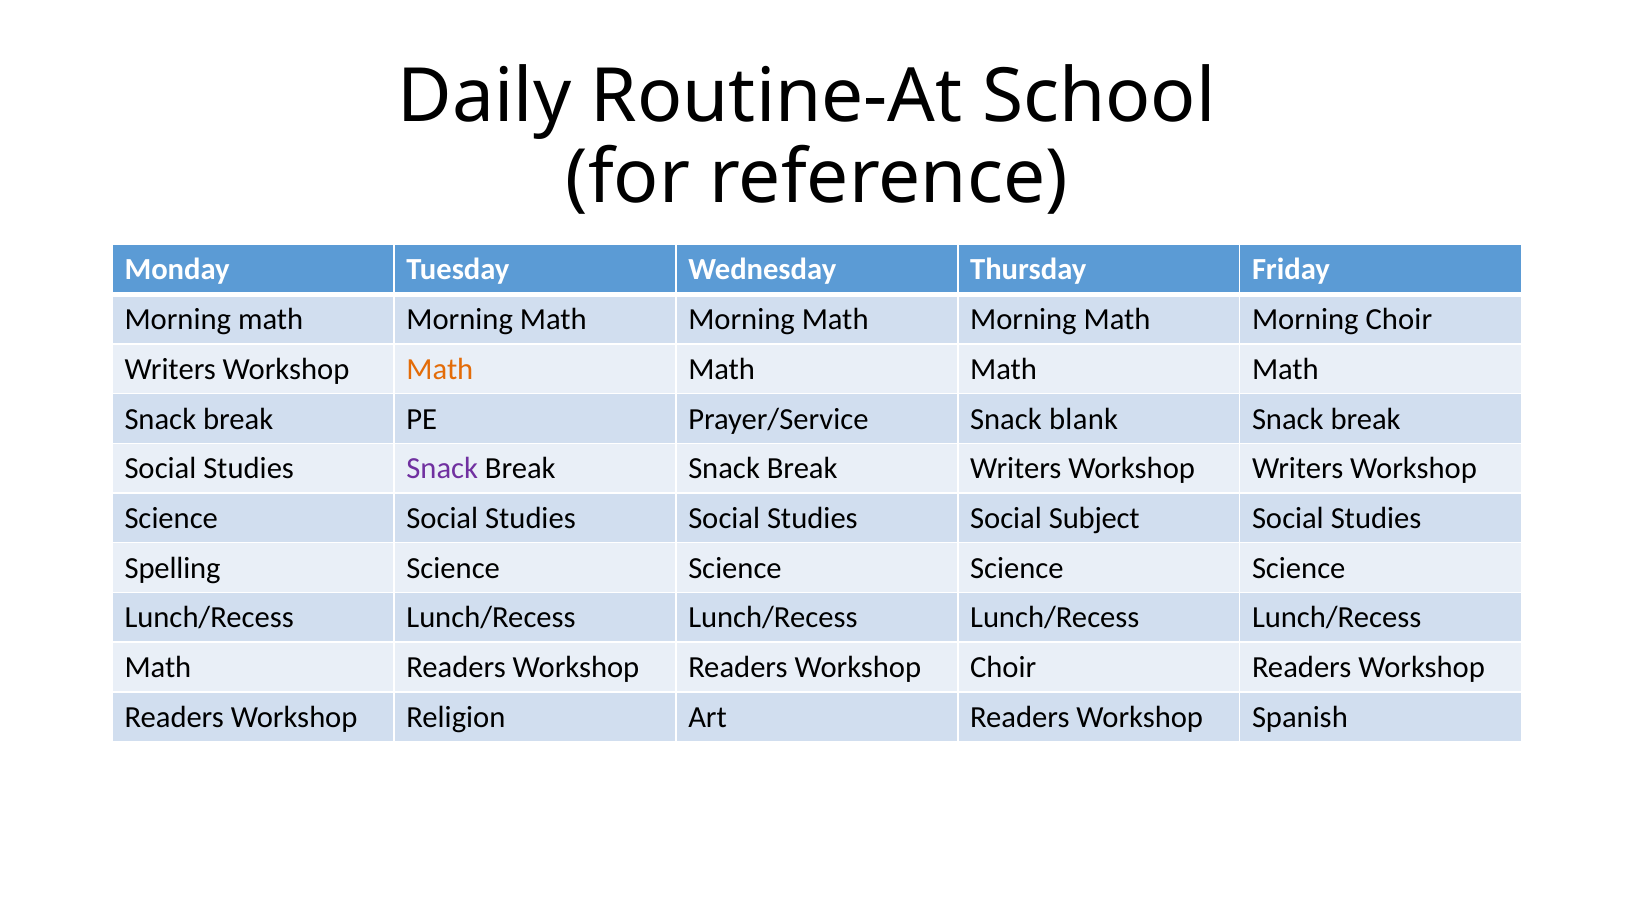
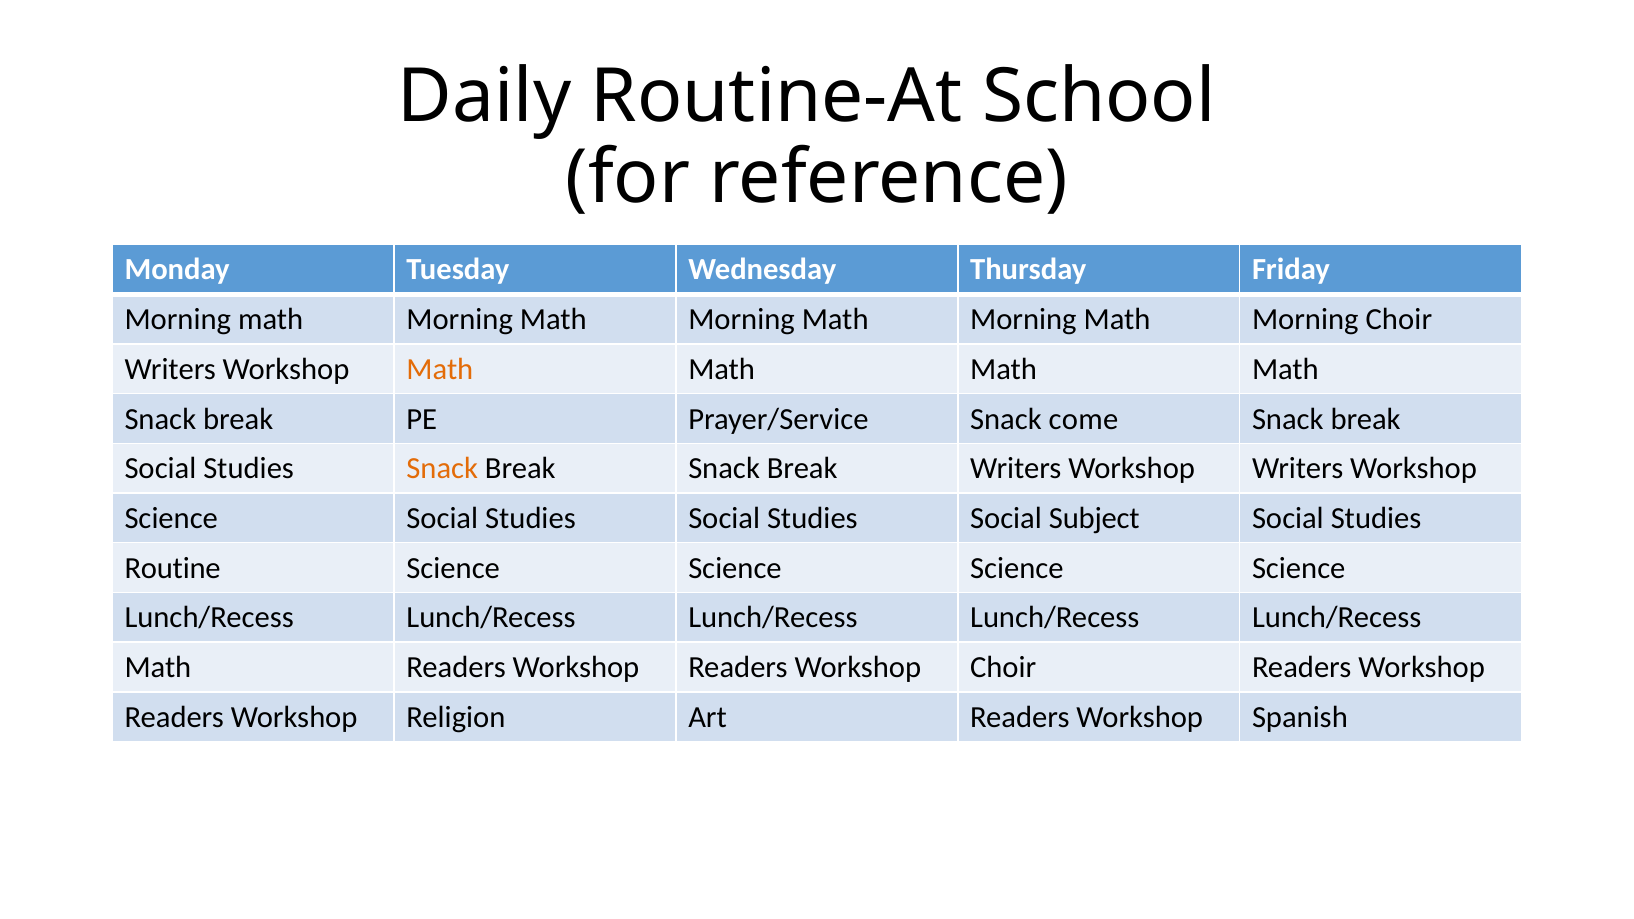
blank: blank -> come
Snack at (442, 469) colour: purple -> orange
Spelling: Spelling -> Routine
